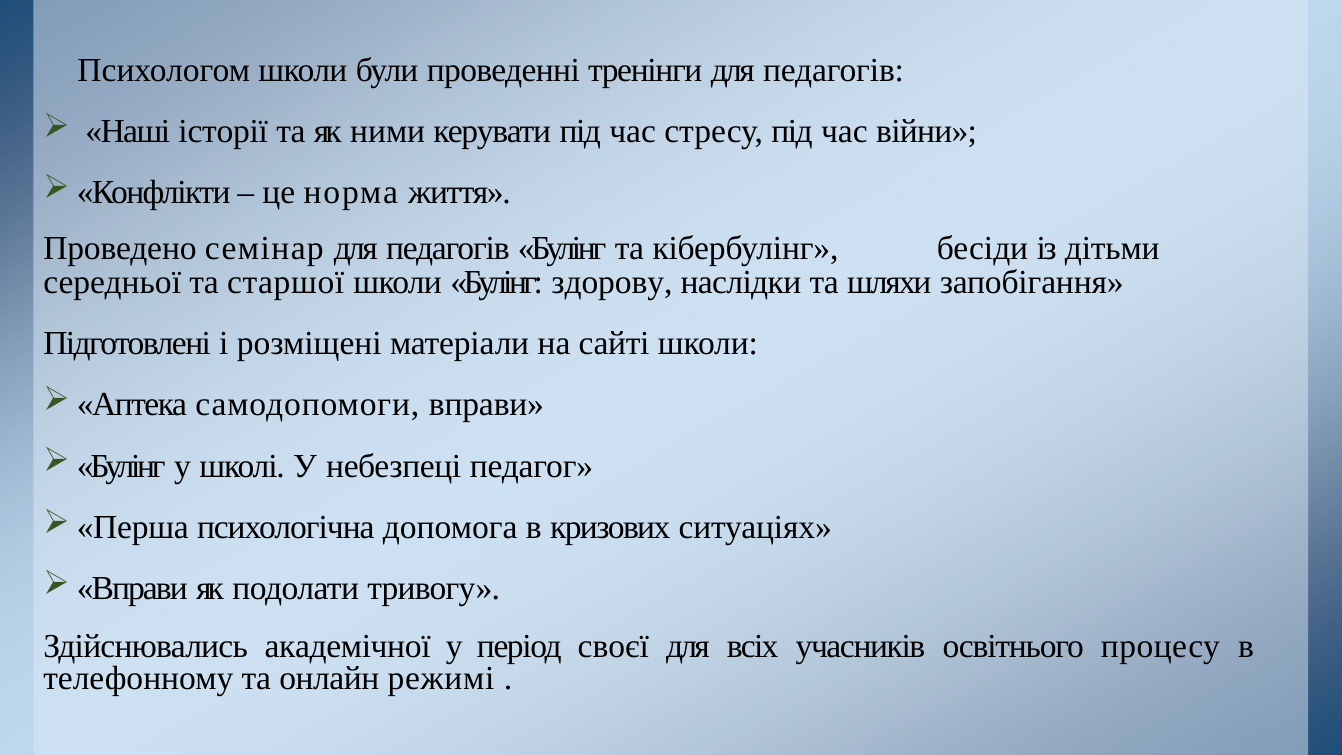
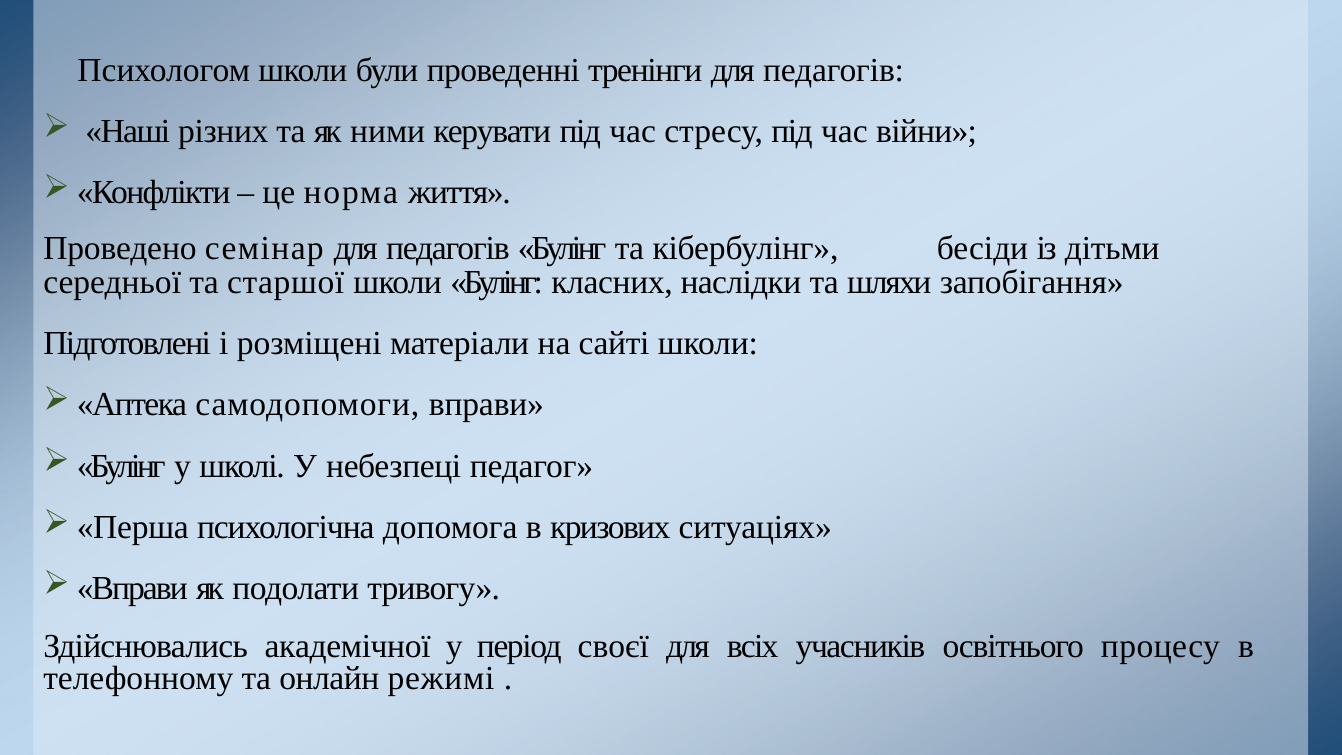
історії: історії -> різних
здорову: здорову -> класних
